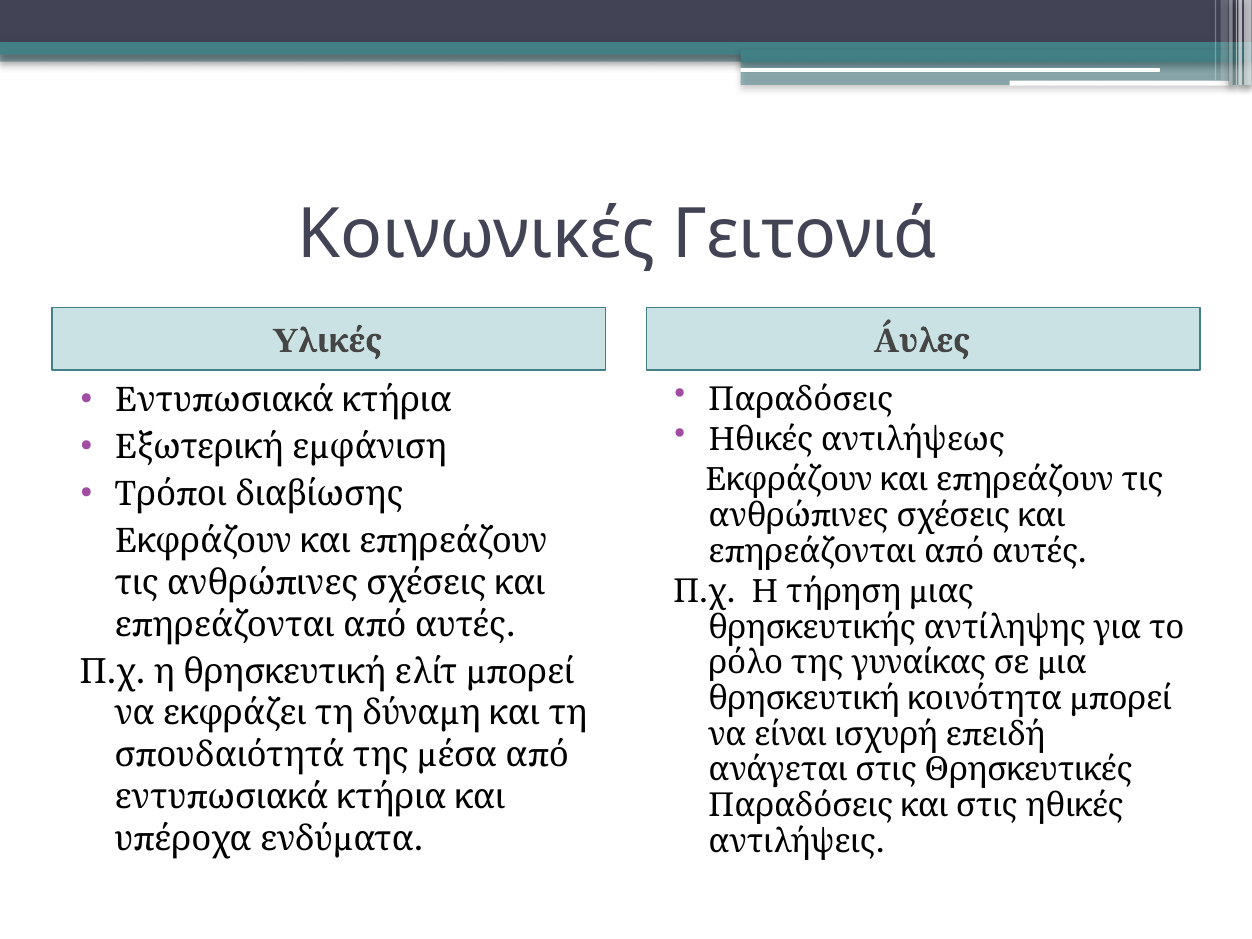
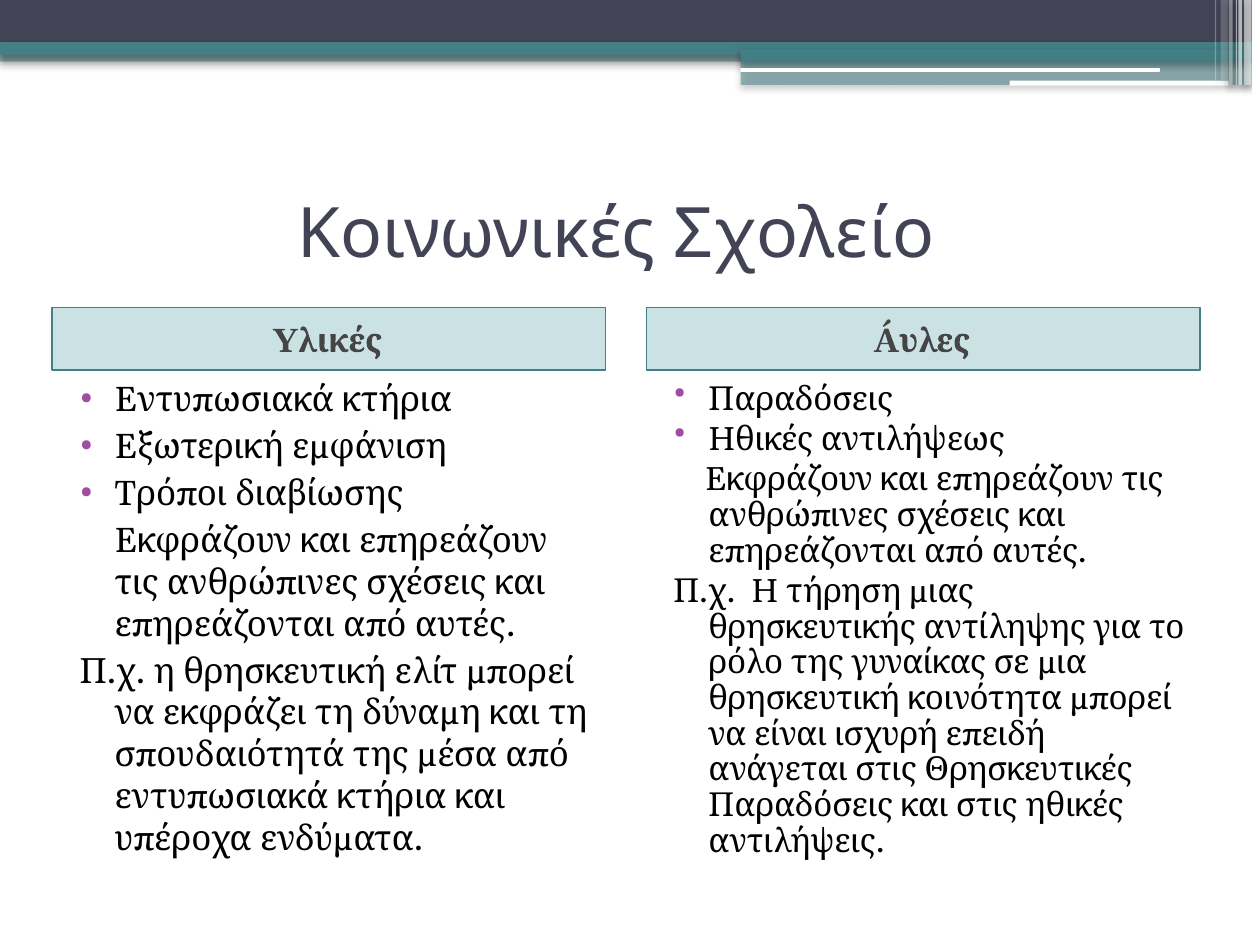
Γειτονιά: Γειτονιά -> Σχολείο
